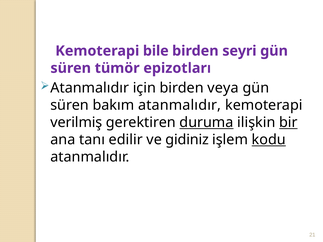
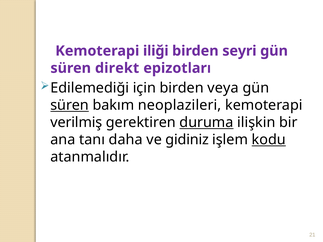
bile: bile -> iliği
tümör: tümör -> direkt
Atanmalıdır at (90, 88): Atanmalıdır -> Edilemediği
süren at (70, 105) underline: none -> present
bakım atanmalıdır: atanmalıdır -> neoplazileri
bir underline: present -> none
edilir: edilir -> daha
